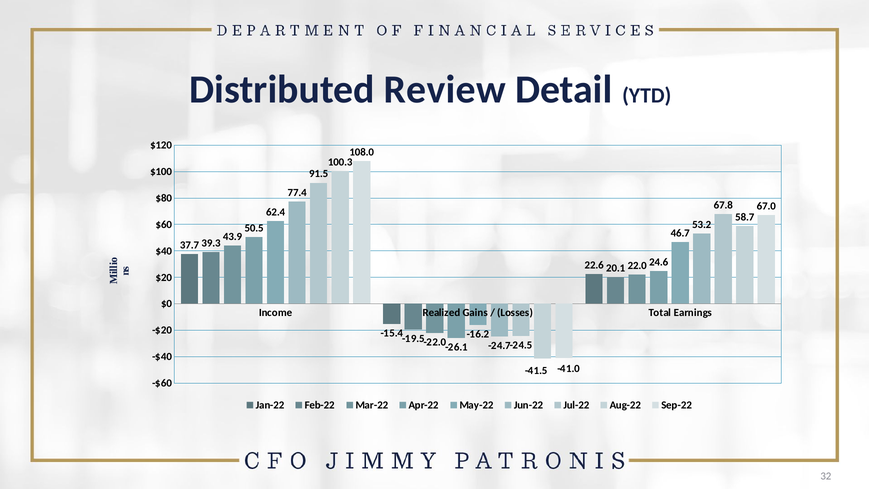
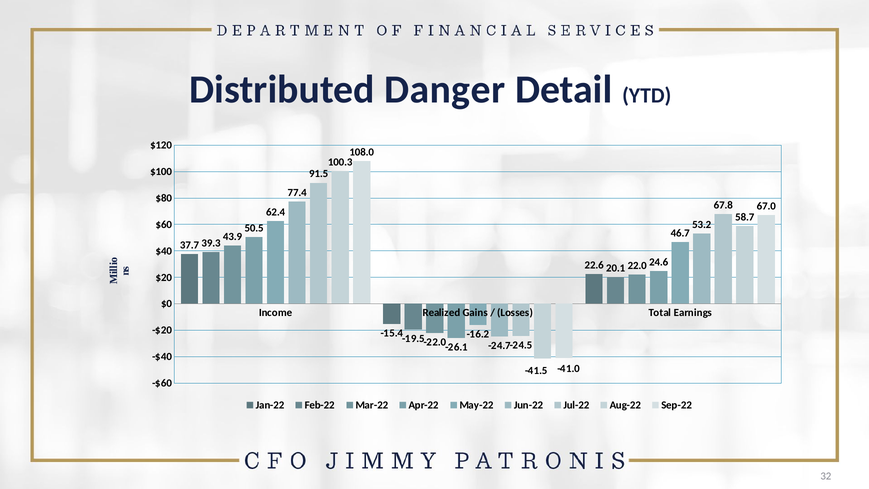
Review: Review -> Danger
